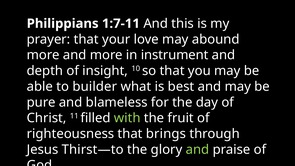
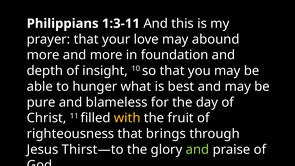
1:7-11: 1:7-11 -> 1:3-11
instrument: instrument -> foundation
builder: builder -> hunger
with colour: light green -> yellow
